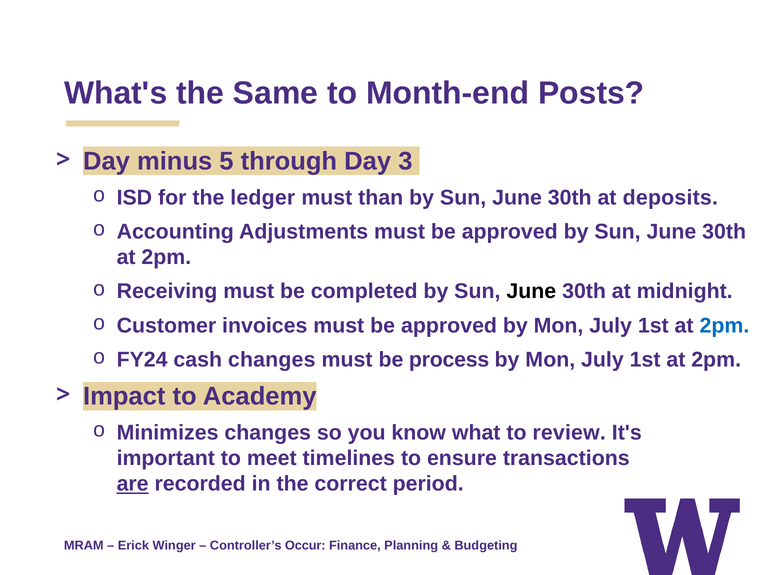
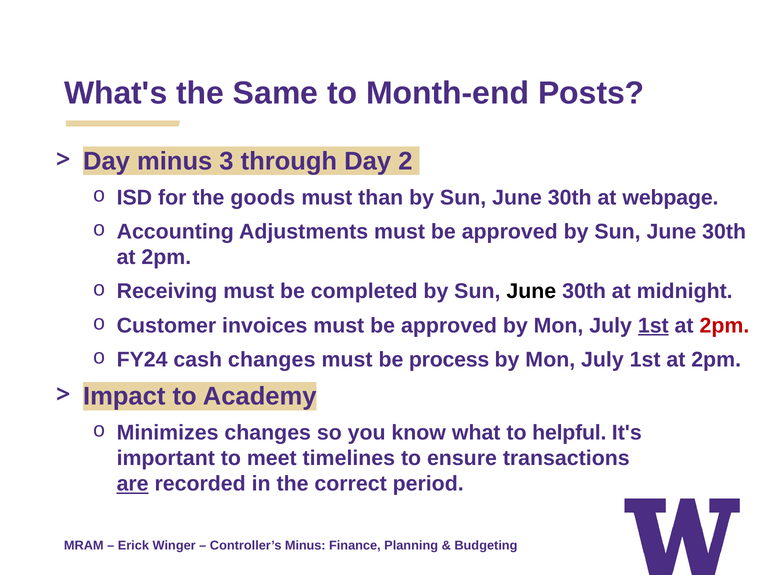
5: 5 -> 3
3: 3 -> 2
ledger: ledger -> goods
deposits: deposits -> webpage
1st at (653, 326) underline: none -> present
2pm at (724, 326) colour: blue -> red
review: review -> helpful
Controller’s Occur: Occur -> Minus
